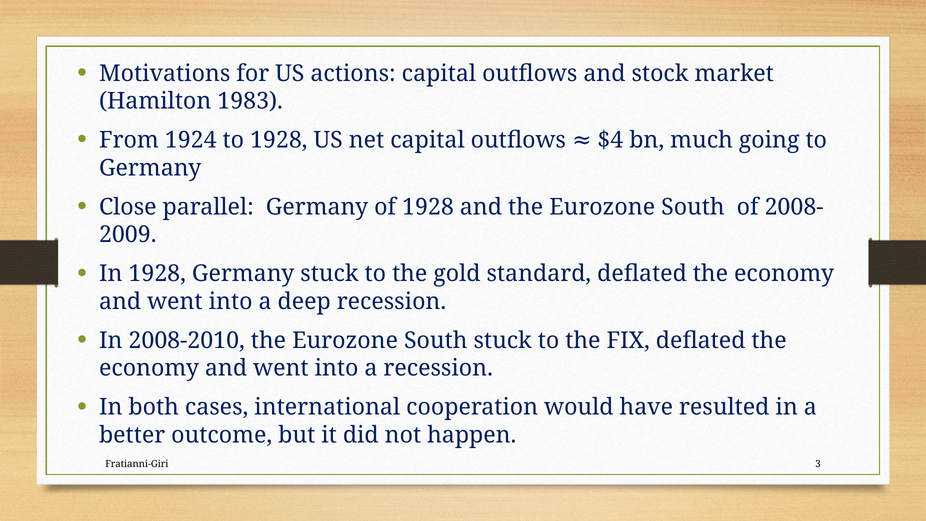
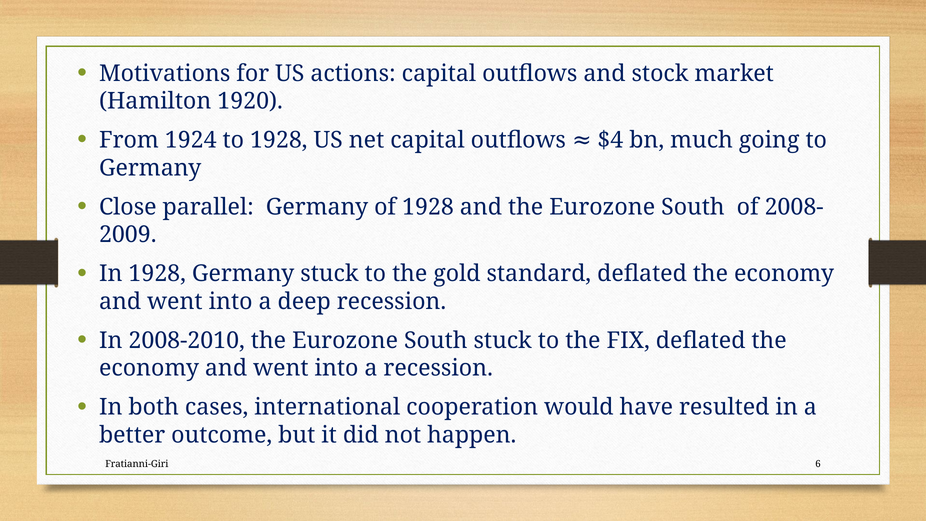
1983: 1983 -> 1920
3: 3 -> 6
